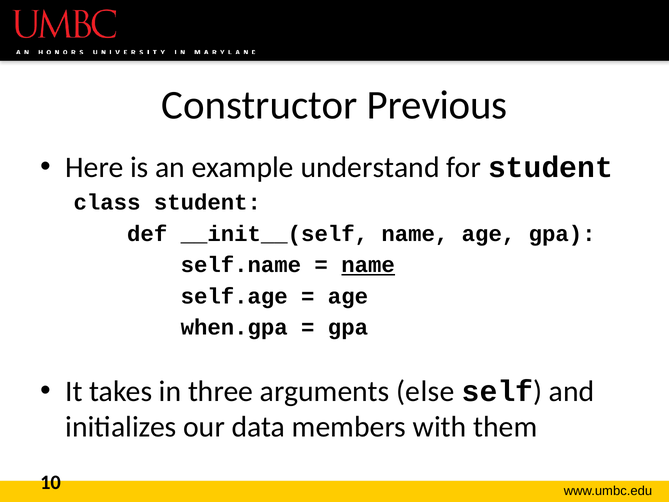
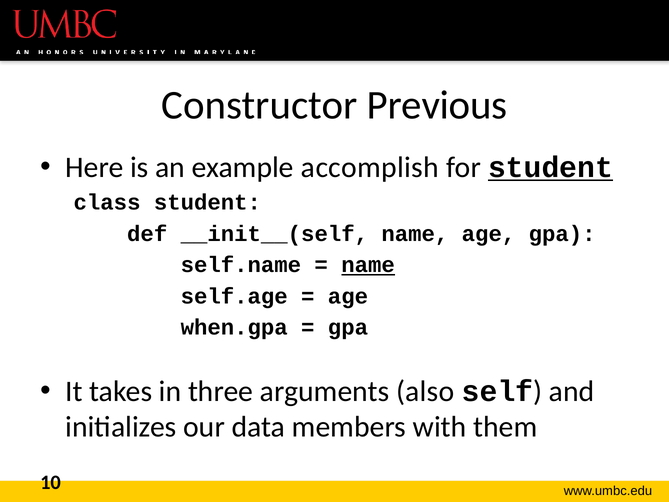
understand: understand -> accomplish
student at (551, 167) underline: none -> present
else: else -> also
